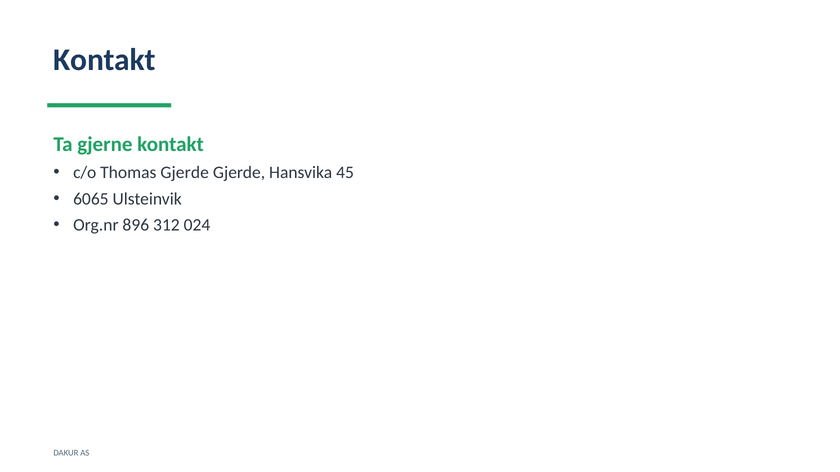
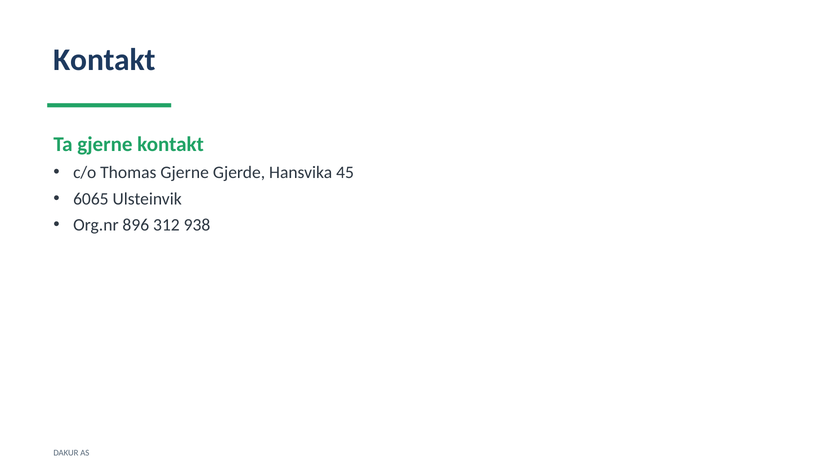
Thomas Gjerde: Gjerde -> Gjerne
024: 024 -> 938
